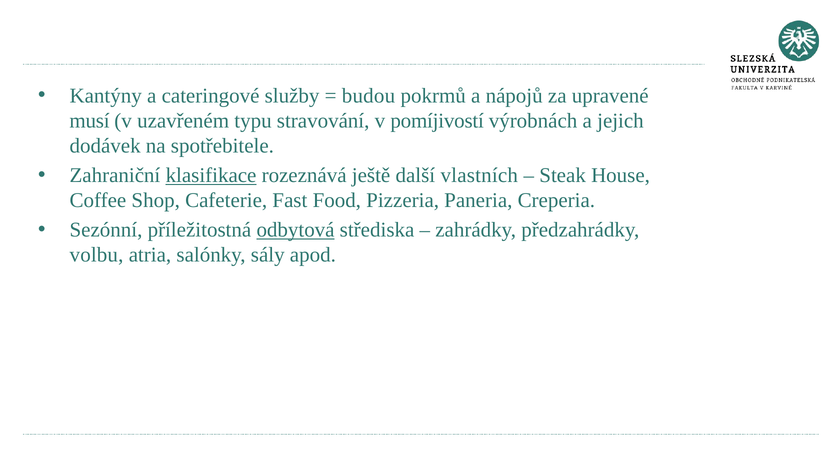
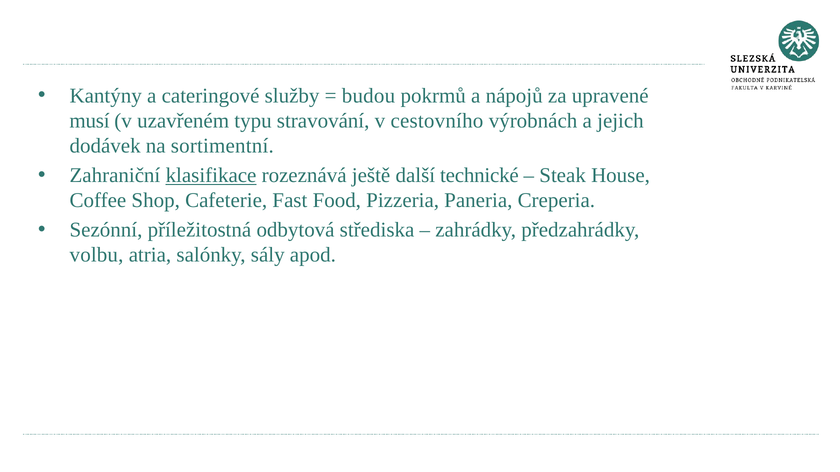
pomíjivostí: pomíjivostí -> cestovního
spotřebitele: spotřebitele -> sortimentní
vlastních: vlastních -> technické
odbytová underline: present -> none
